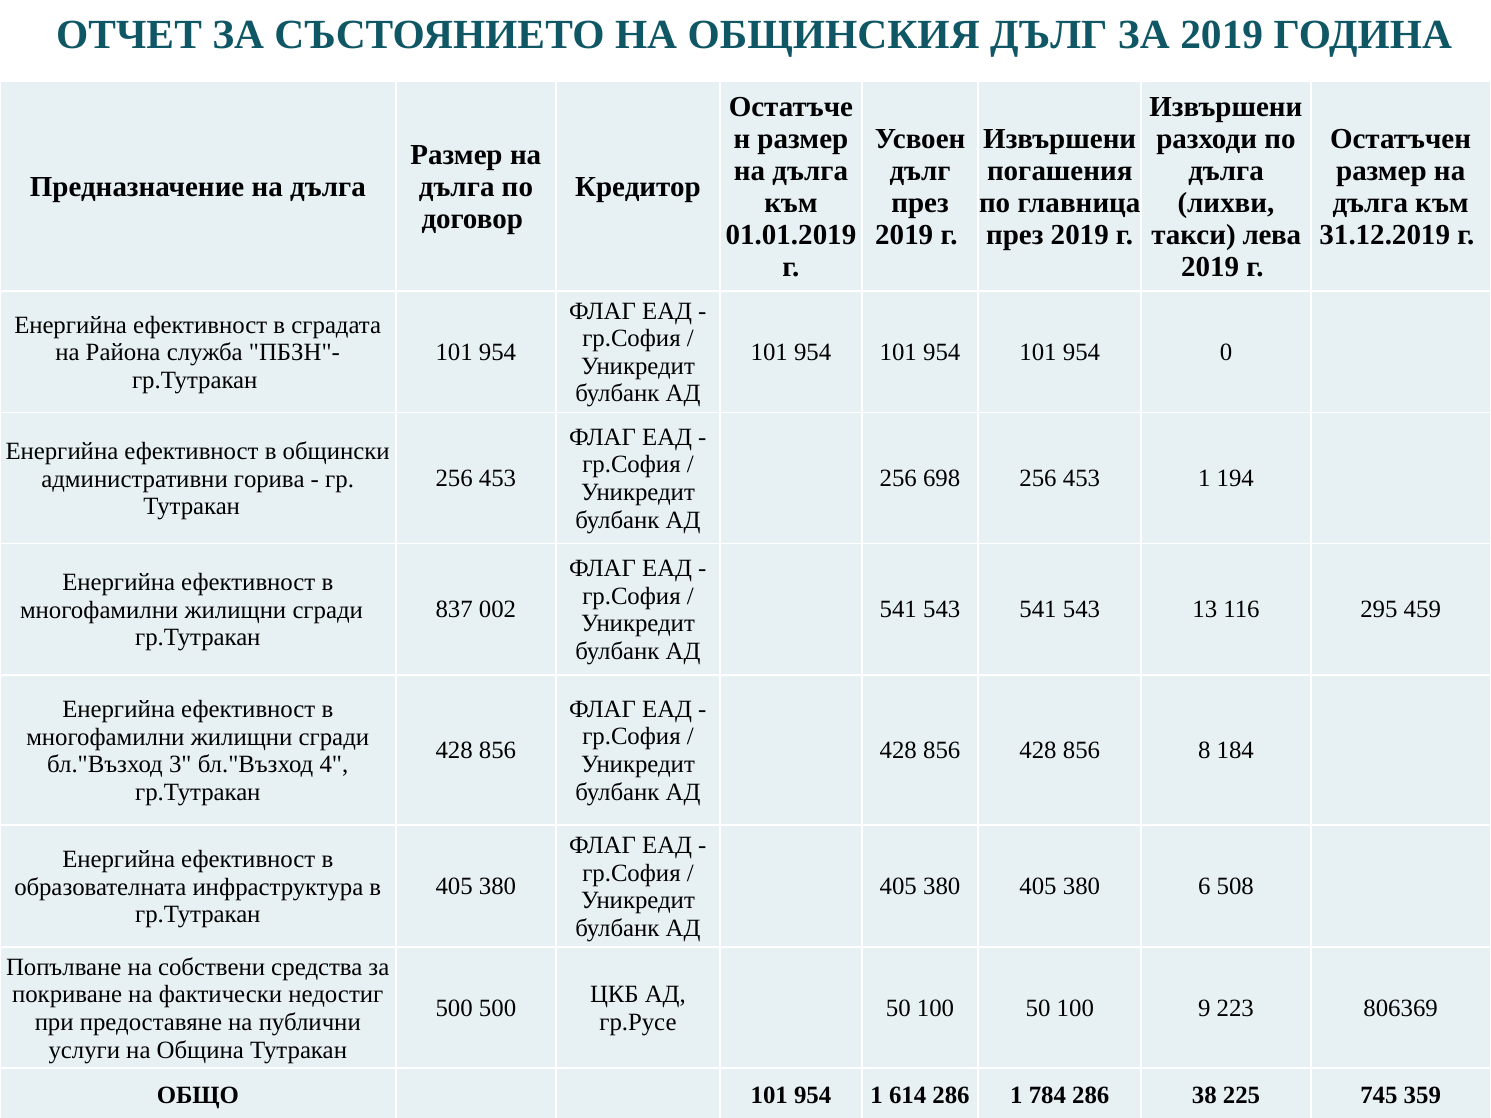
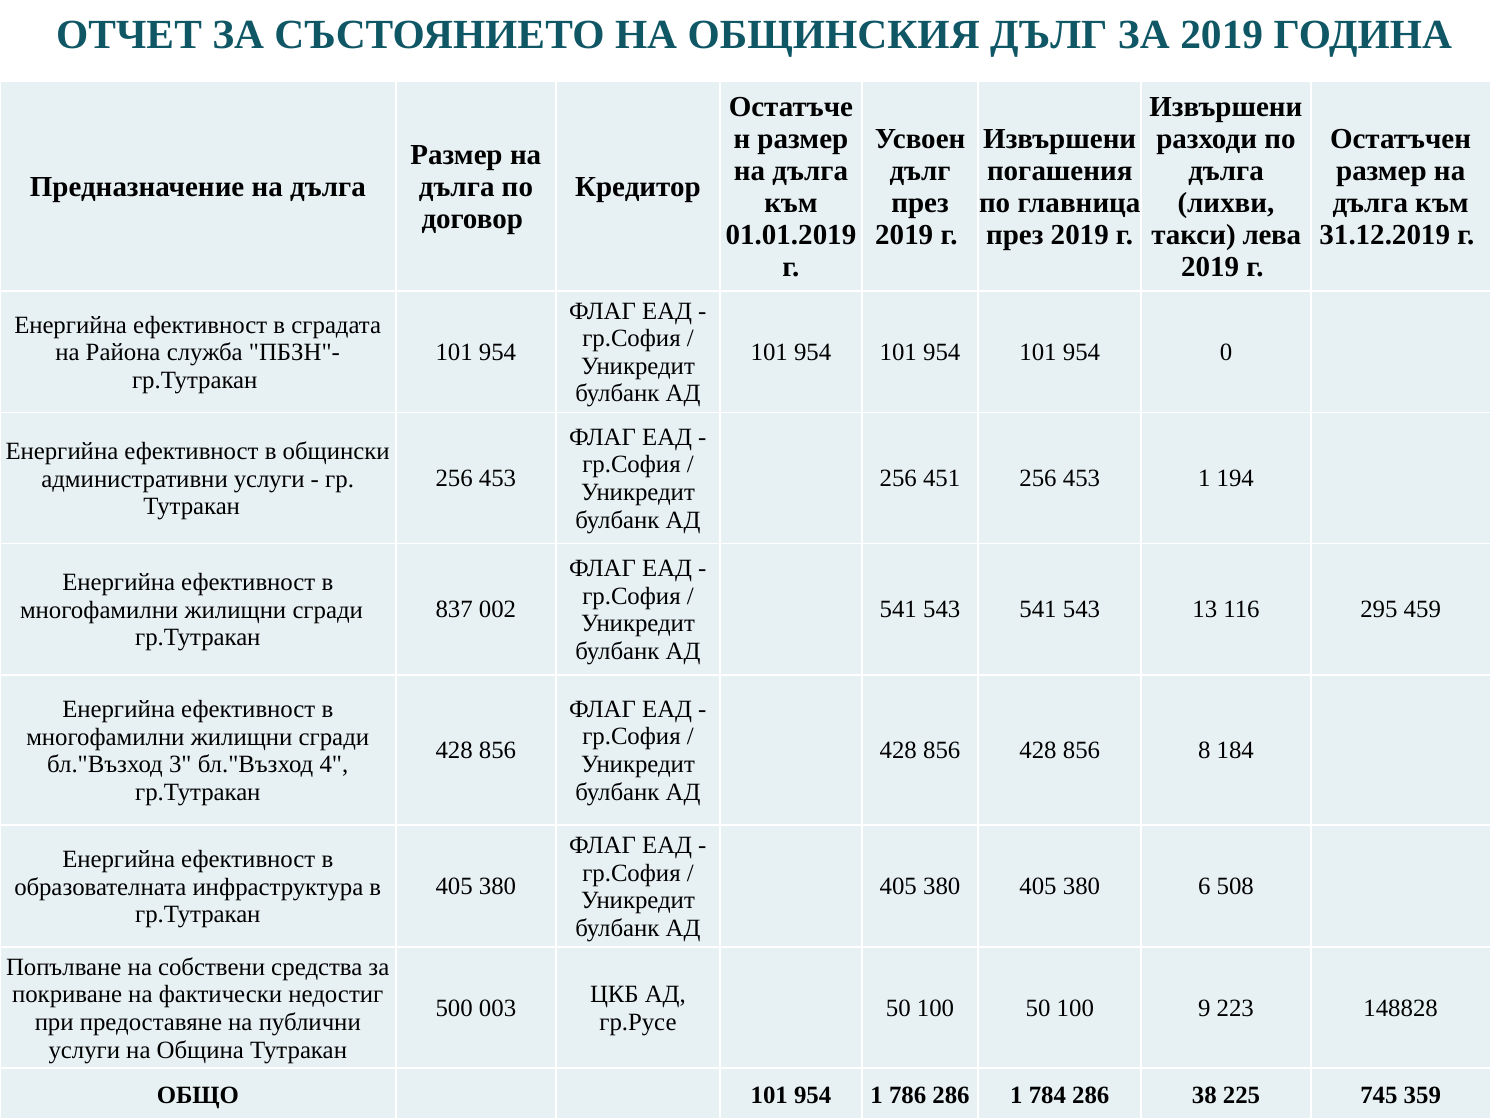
698: 698 -> 451
административни горива: горива -> услуги
500 500: 500 -> 003
806369: 806369 -> 148828
614: 614 -> 786
